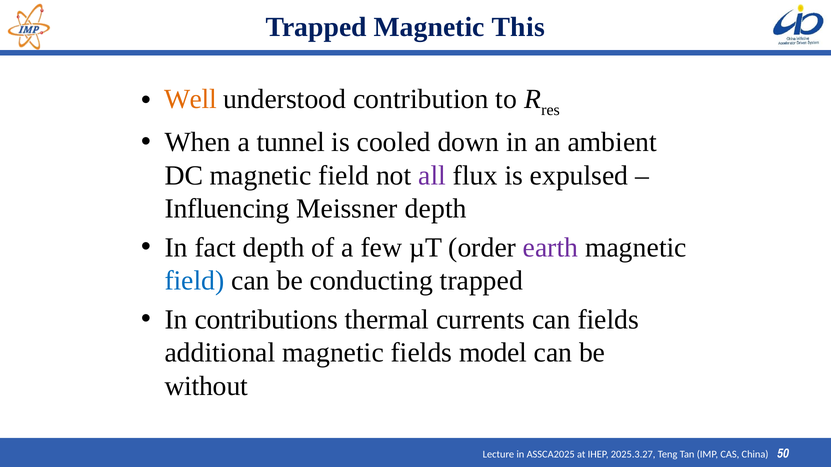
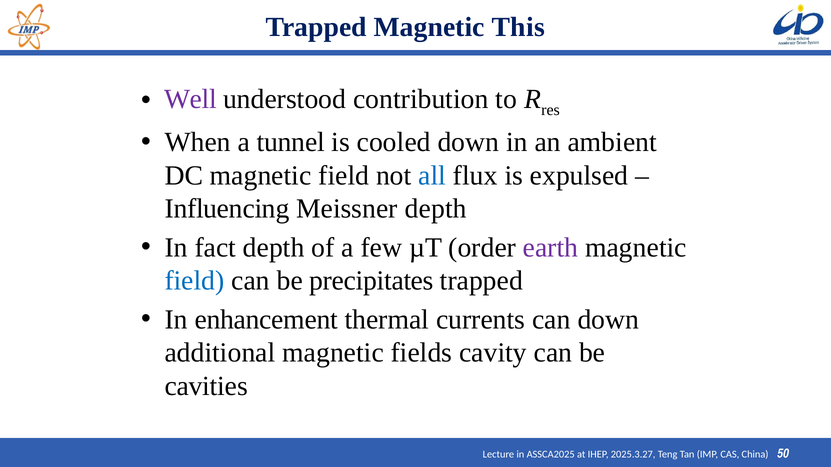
Well colour: orange -> purple
all colour: purple -> blue
conducting: conducting -> precipitates
contributions: contributions -> enhancement
can fields: fields -> down
model: model -> cavity
without: without -> cavities
